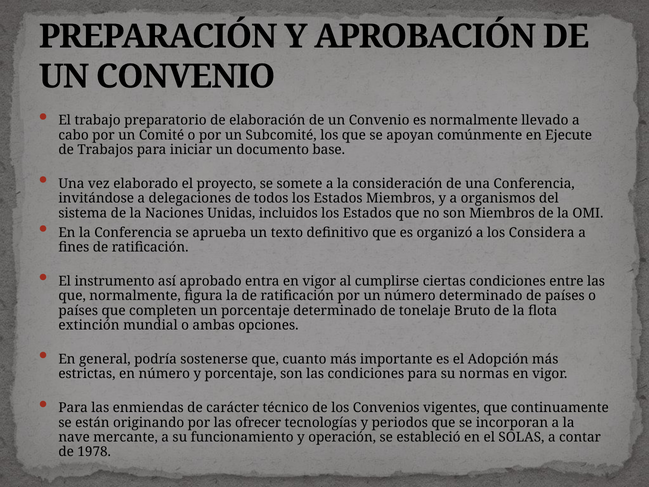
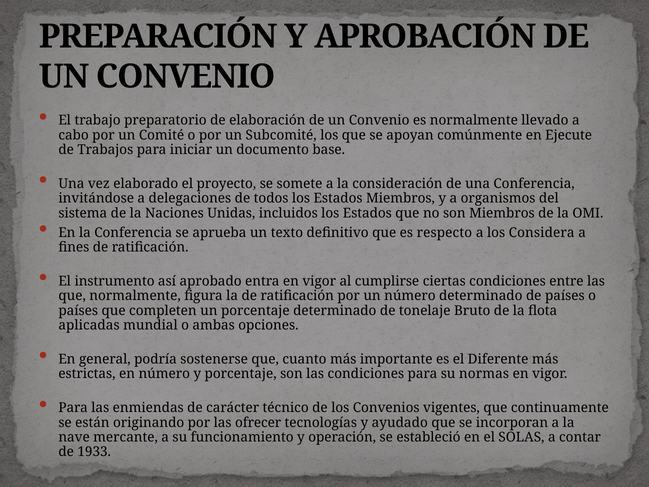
organizó: organizó -> respecto
extinción: extinción -> aplicadas
Adopción: Adopción -> Diferente
periodos: periodos -> ayudado
1978: 1978 -> 1933
